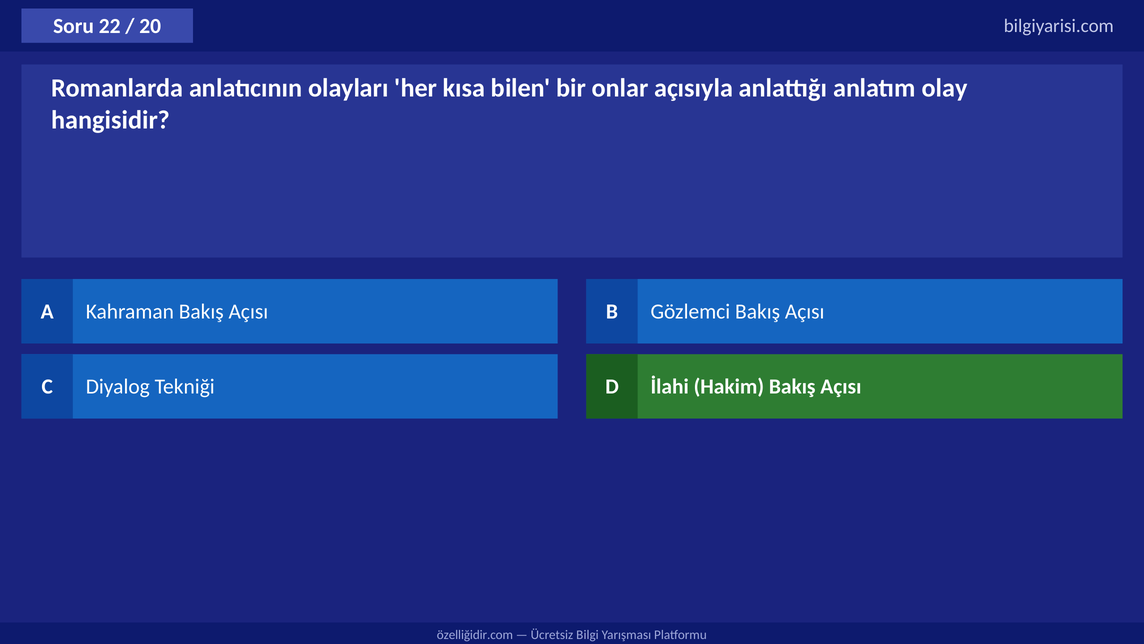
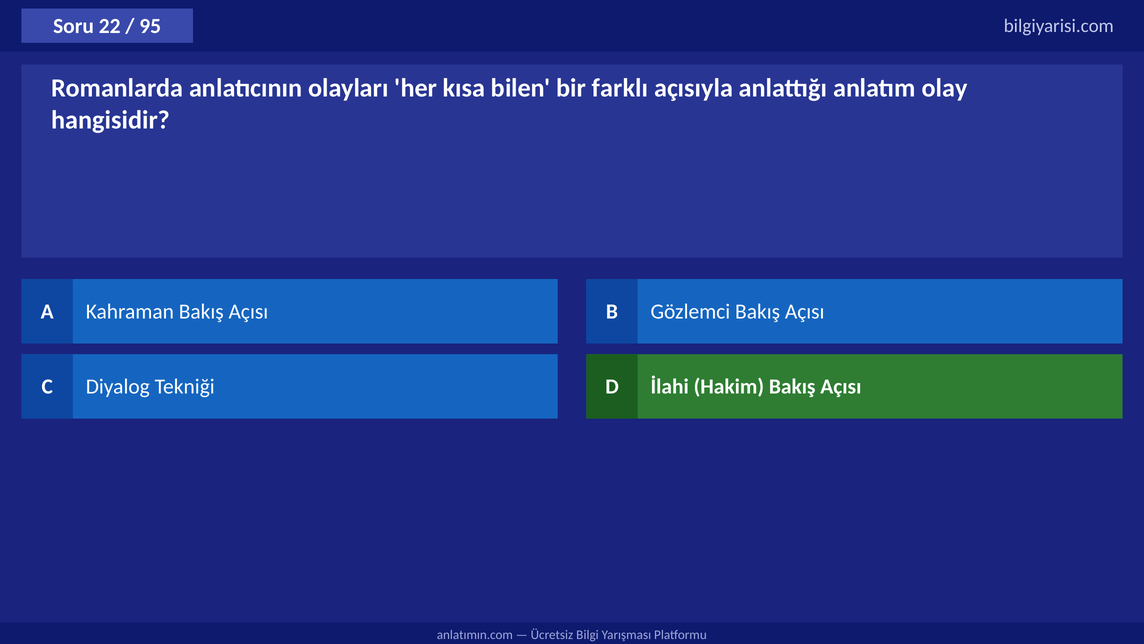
20: 20 -> 95
onlar: onlar -> farklı
özelliğidir.com: özelliğidir.com -> anlatımın.com
